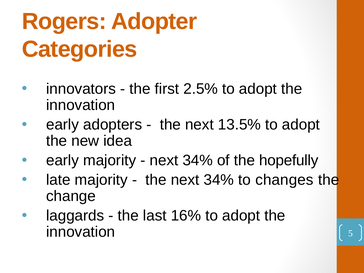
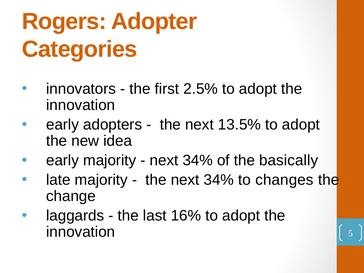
hopefully: hopefully -> basically
